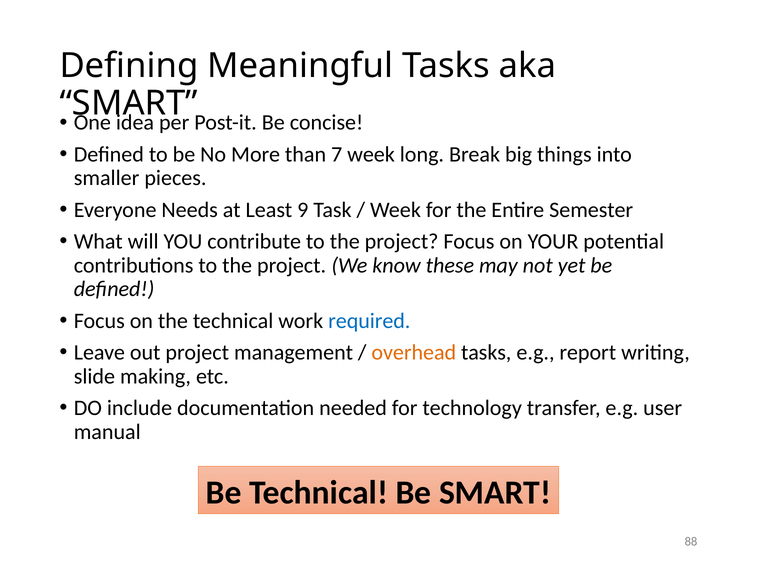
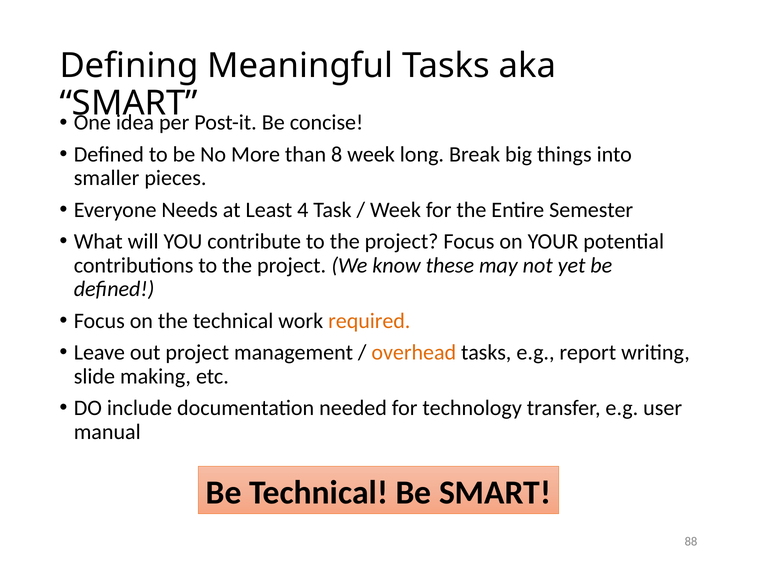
7: 7 -> 8
9: 9 -> 4
required colour: blue -> orange
